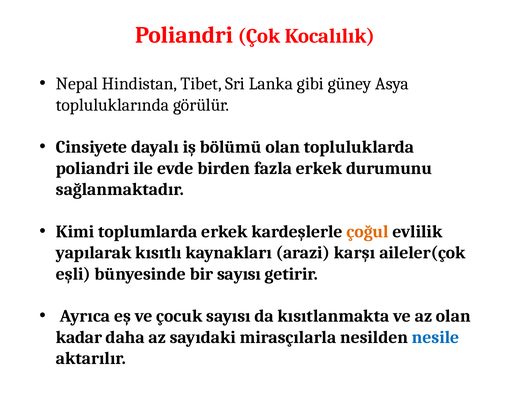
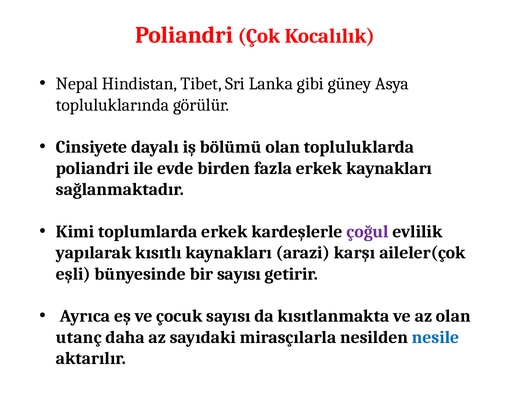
erkek durumunu: durumunu -> kaynakları
çoğul colour: orange -> purple
kadar: kadar -> utanç
